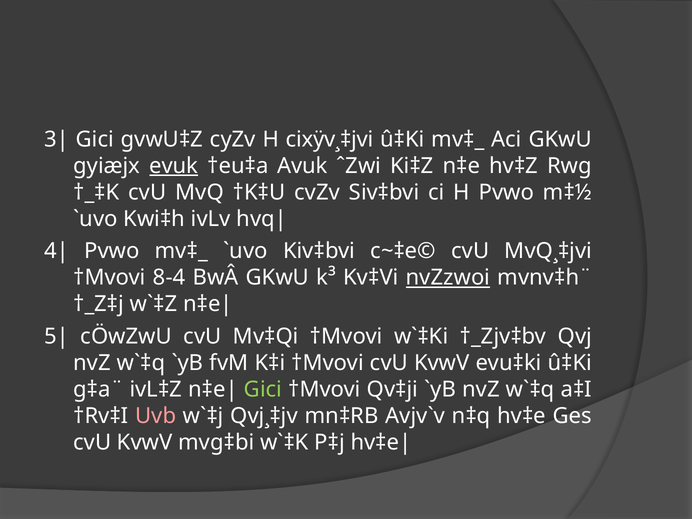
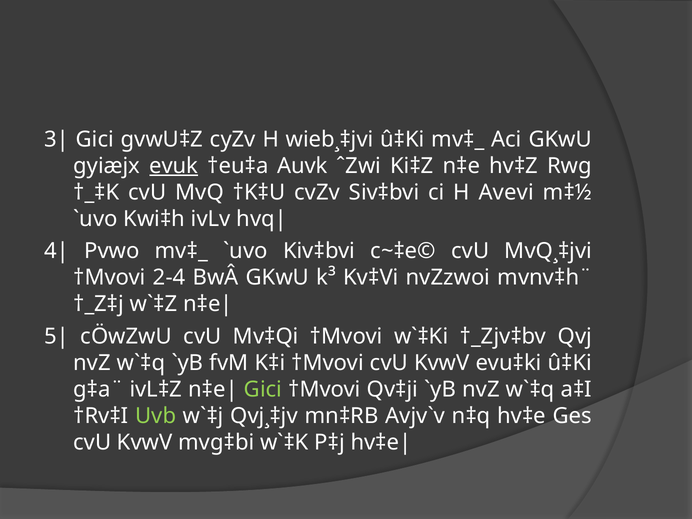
cixÿv¸‡jvi: cixÿv¸‡jvi -> wieb¸‡jvi
Avuk: Avuk -> Auvk
H Pvwo: Pvwo -> Avevi
8-4: 8-4 -> 2-4
nvZzwoi underline: present -> none
Uvb colour: pink -> light green
